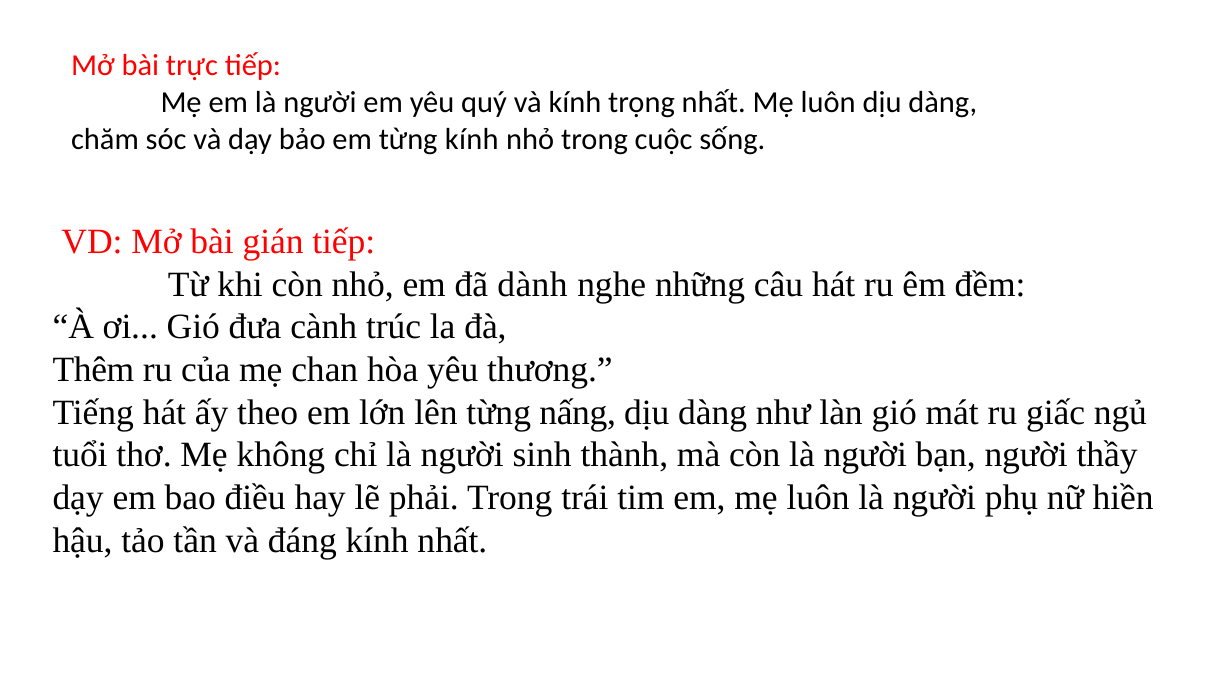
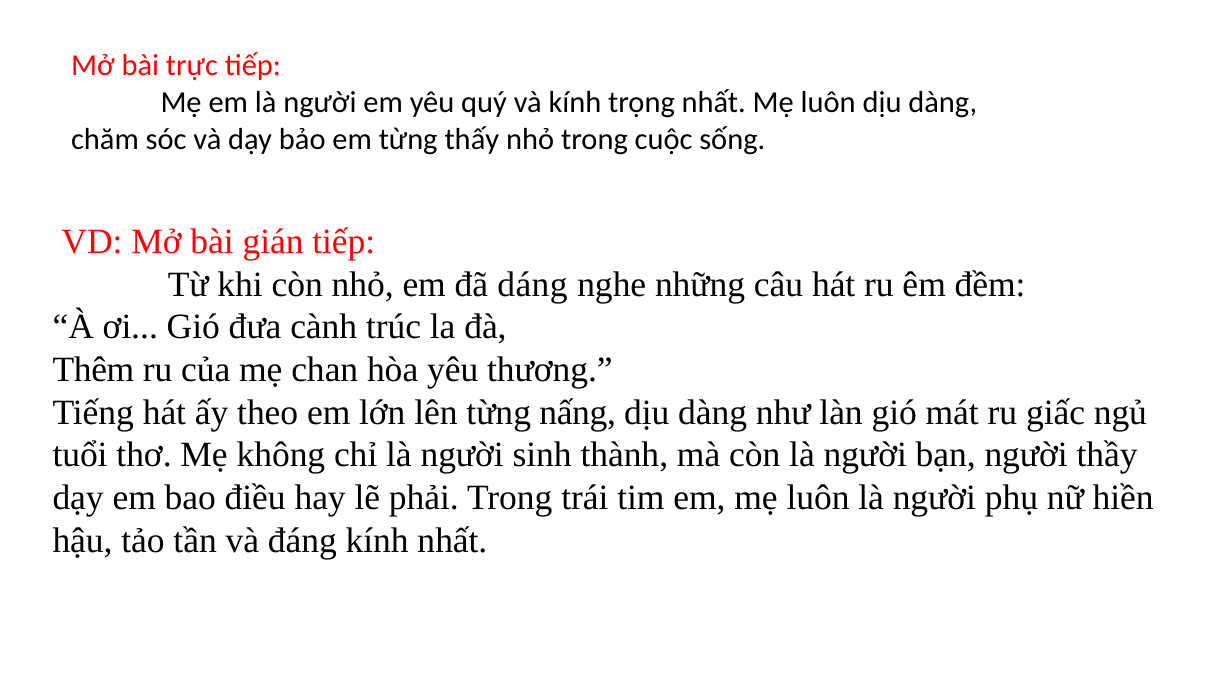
từng kính: kính -> thấy
dành: dành -> dáng
